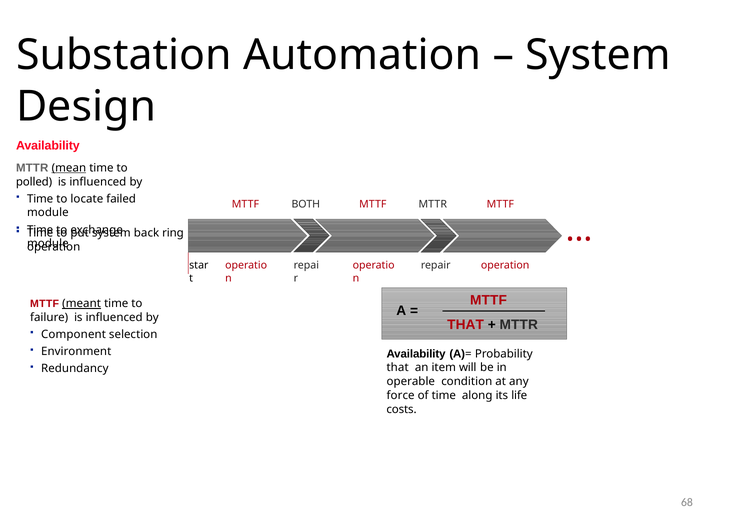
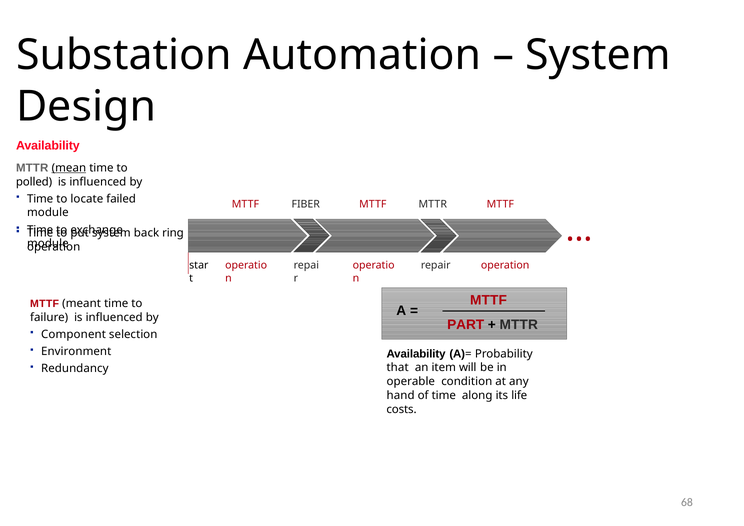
BOTH: BOTH -> FIBER
meant underline: present -> none
THAT at (466, 325): THAT -> PART
force: force -> hand
